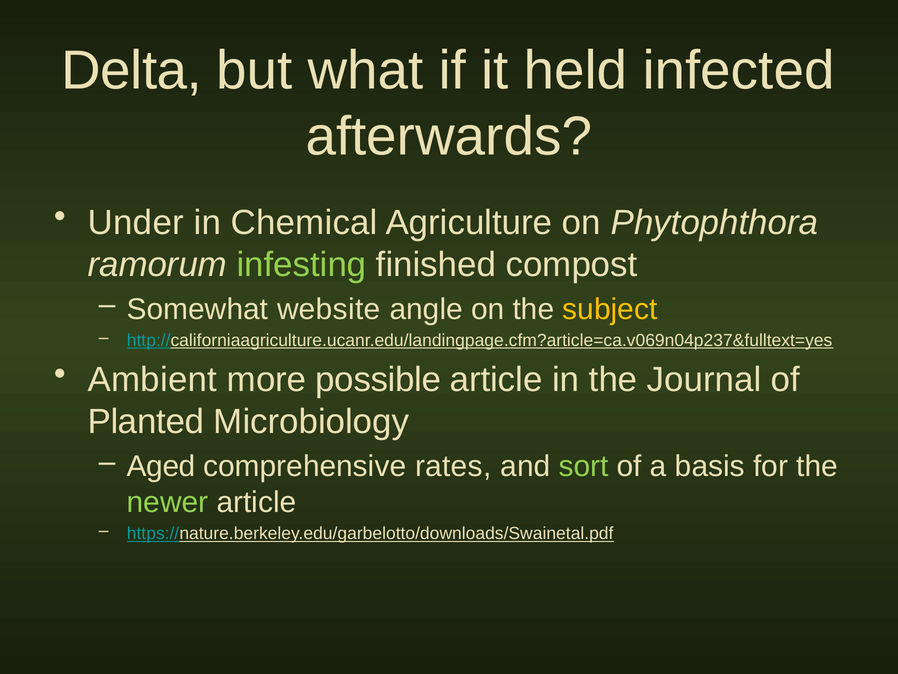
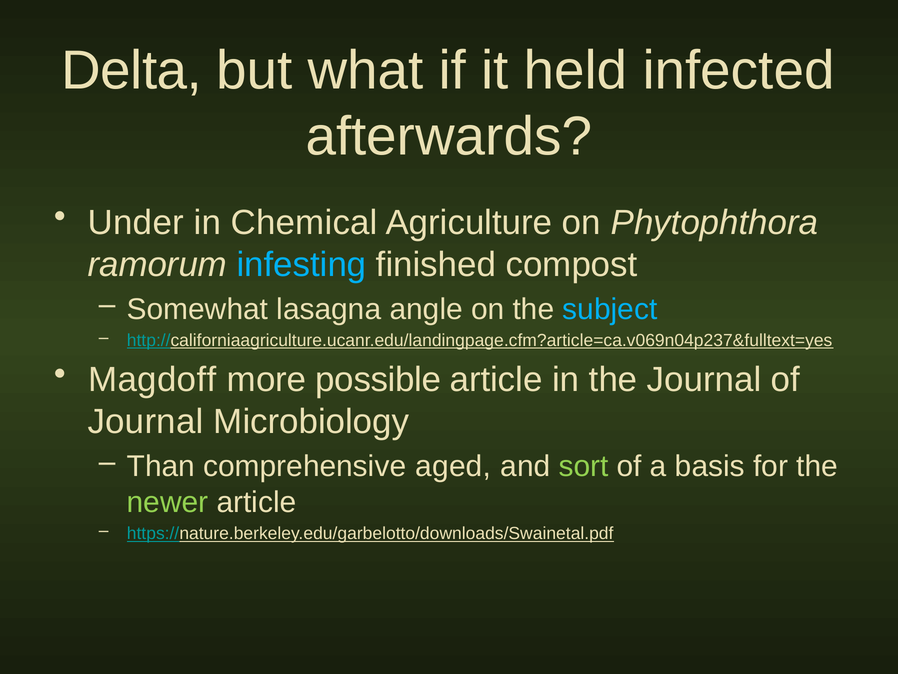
infesting colour: light green -> light blue
website: website -> lasagna
subject colour: yellow -> light blue
Ambient: Ambient -> Magdoff
Planted at (146, 422): Planted -> Journal
Aged: Aged -> Than
rates: rates -> aged
